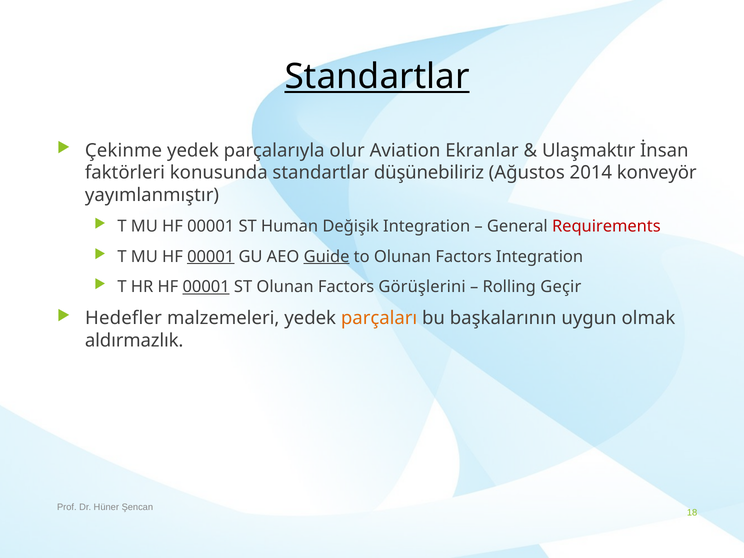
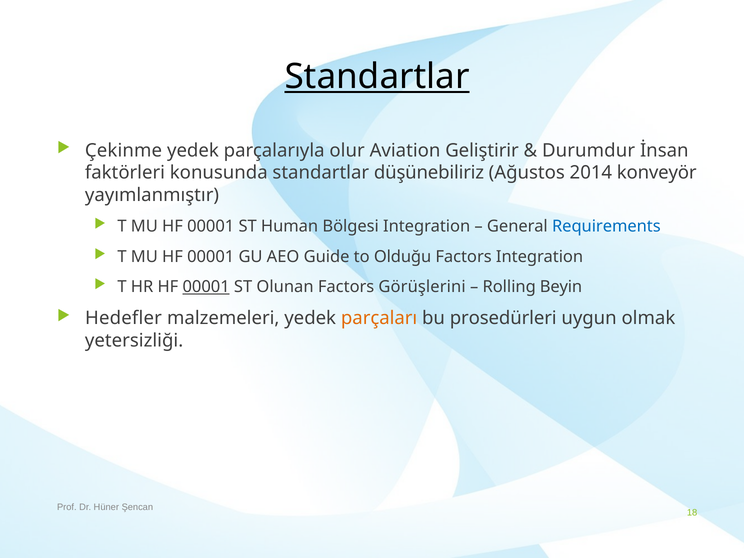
Ekranlar: Ekranlar -> Geliştirir
Ulaşmaktır: Ulaşmaktır -> Durumdur
Değişik: Değişik -> Bölgesi
Requirements colour: red -> blue
00001 at (211, 257) underline: present -> none
Guide underline: present -> none
to Olunan: Olunan -> Olduğu
Geçir: Geçir -> Beyin
başkalarının: başkalarının -> prosedürleri
aldırmazlık: aldırmazlık -> yetersizliği
